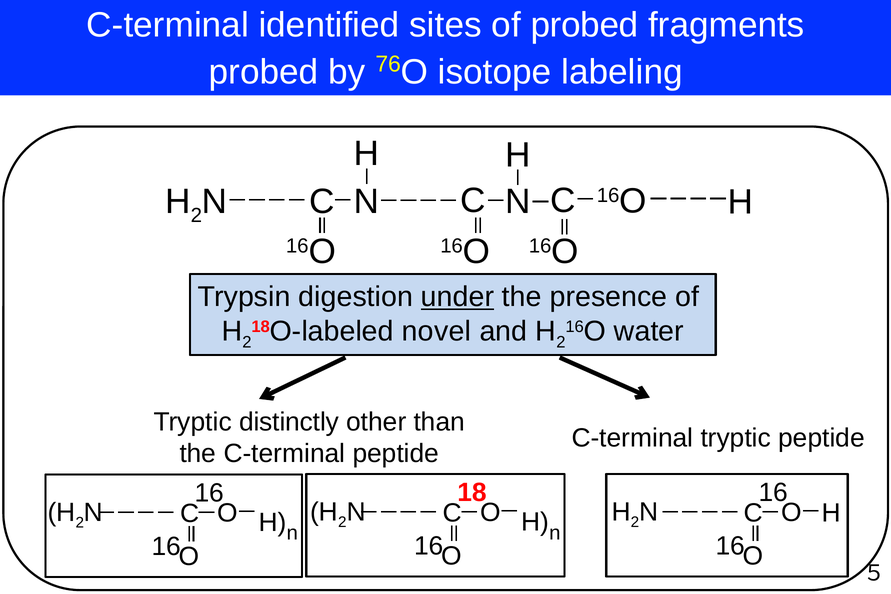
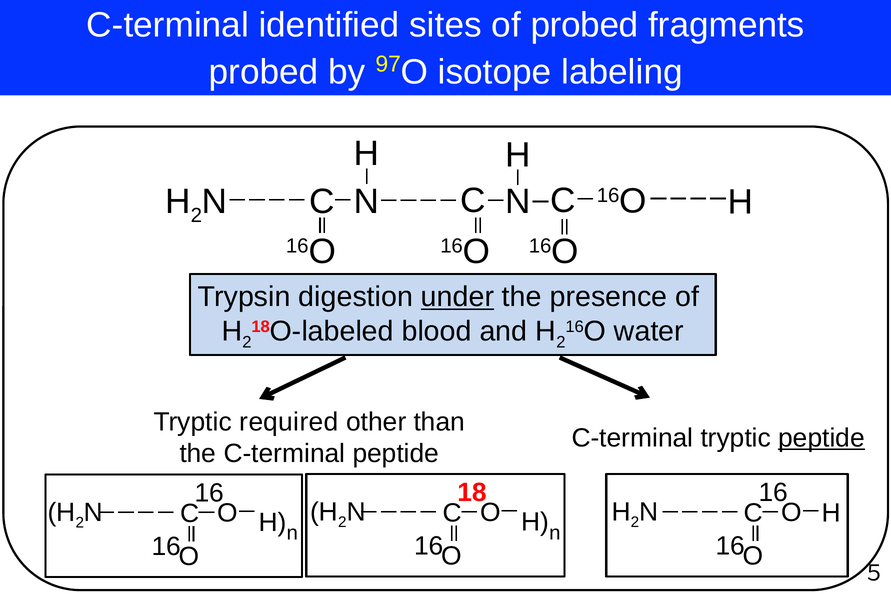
76: 76 -> 97
novel: novel -> blood
distinctly: distinctly -> required
peptide at (821, 438) underline: none -> present
